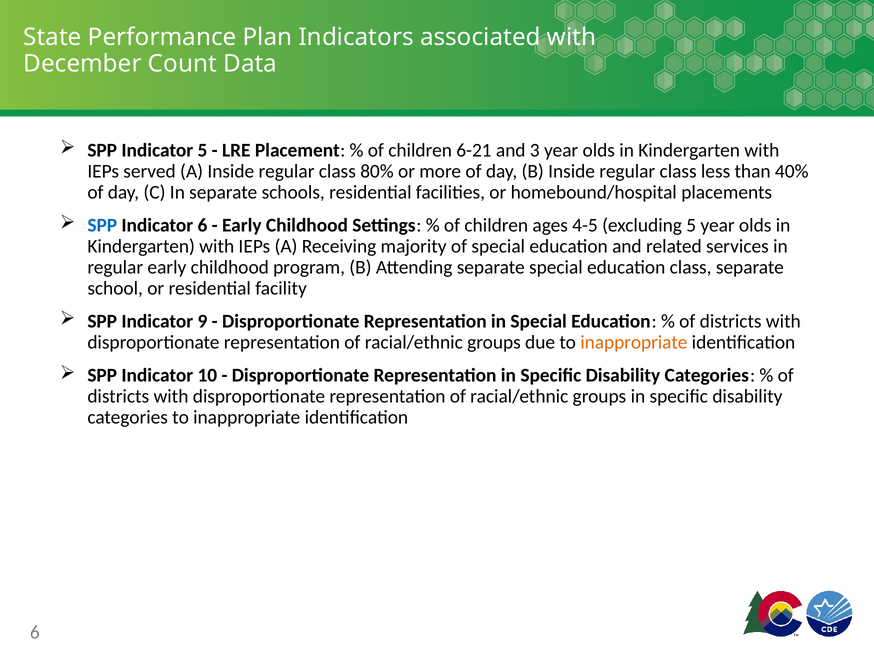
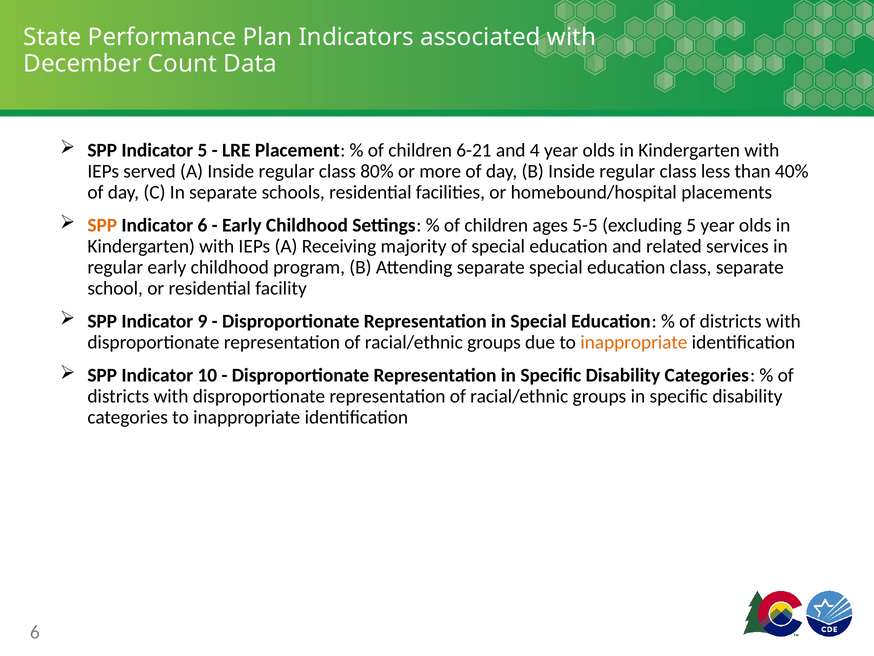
3: 3 -> 4
SPP at (102, 225) colour: blue -> orange
4-5: 4-5 -> 5-5
